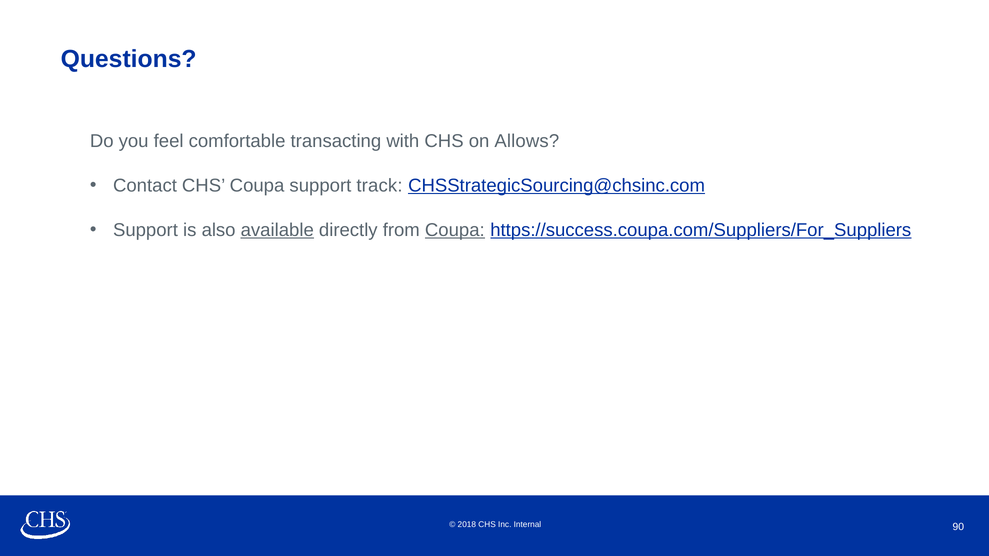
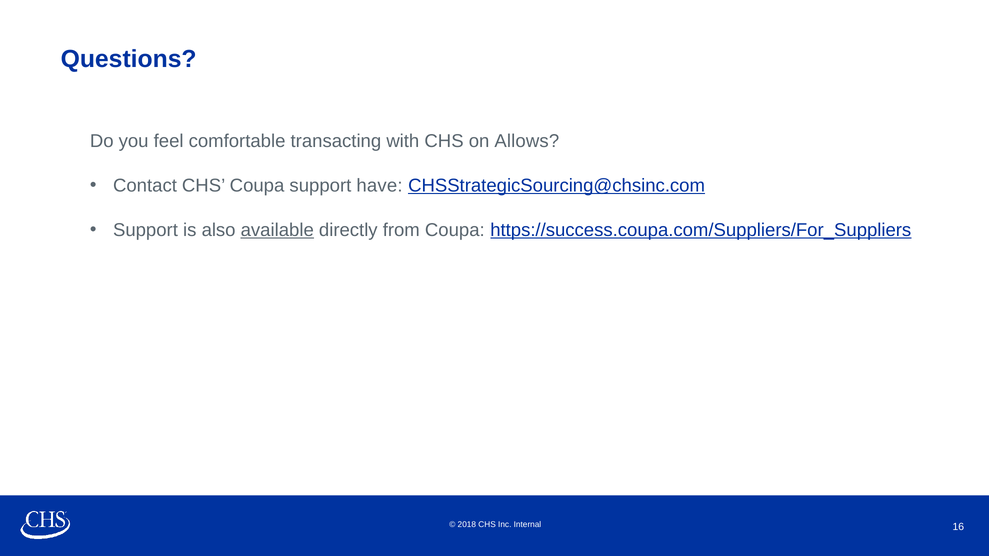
track: track -> have
Coupa at (455, 230) underline: present -> none
90: 90 -> 16
